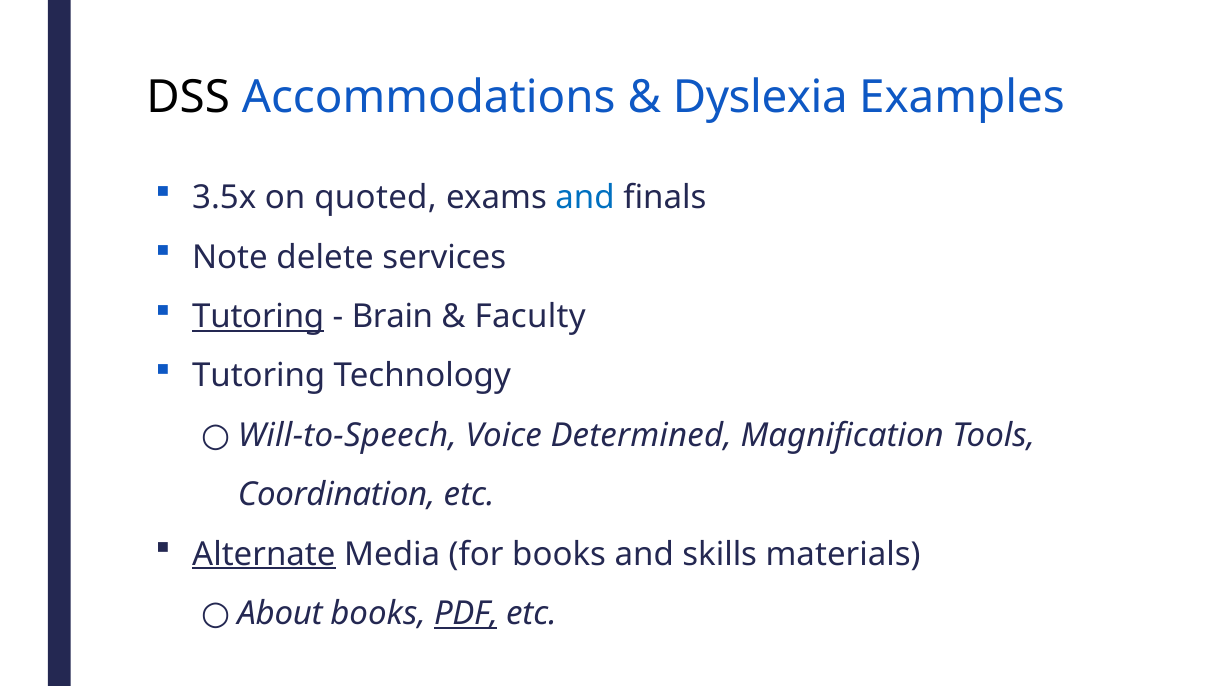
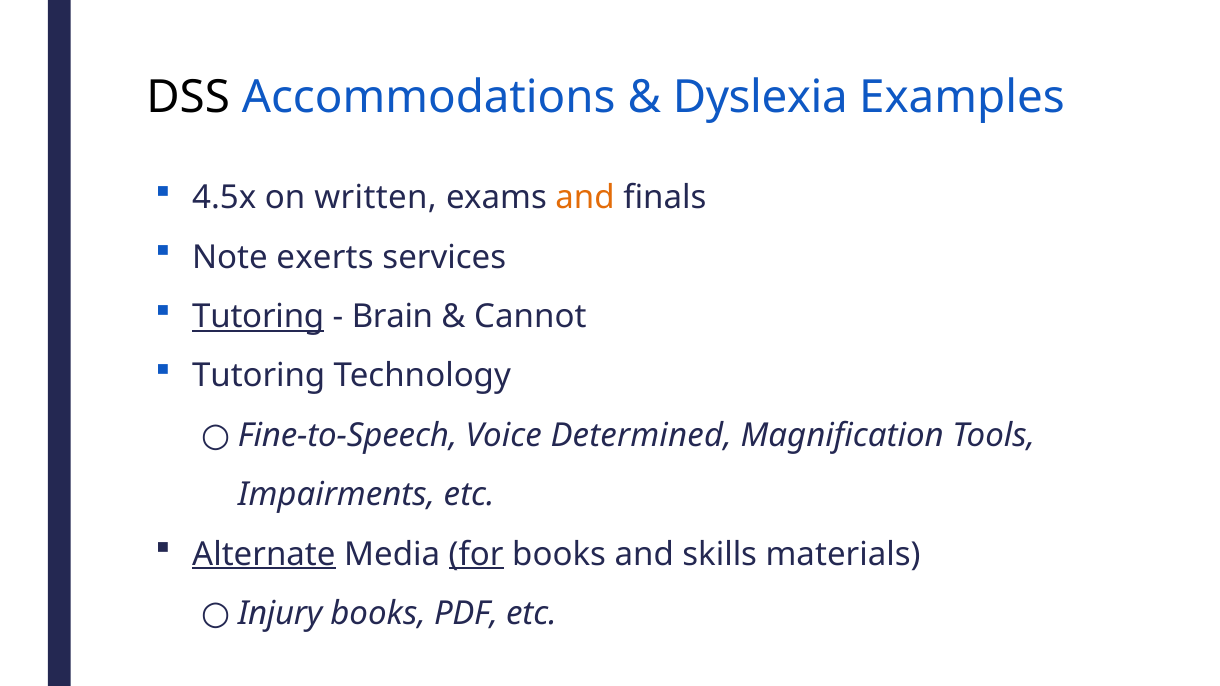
3.5x: 3.5x -> 4.5x
quoted: quoted -> written
and at (585, 198) colour: blue -> orange
delete: delete -> exerts
Faculty: Faculty -> Cannot
Will-to-Speech: Will-to-Speech -> Fine-to-Speech
Coordination: Coordination -> Impairments
for underline: none -> present
About: About -> Injury
PDF underline: present -> none
